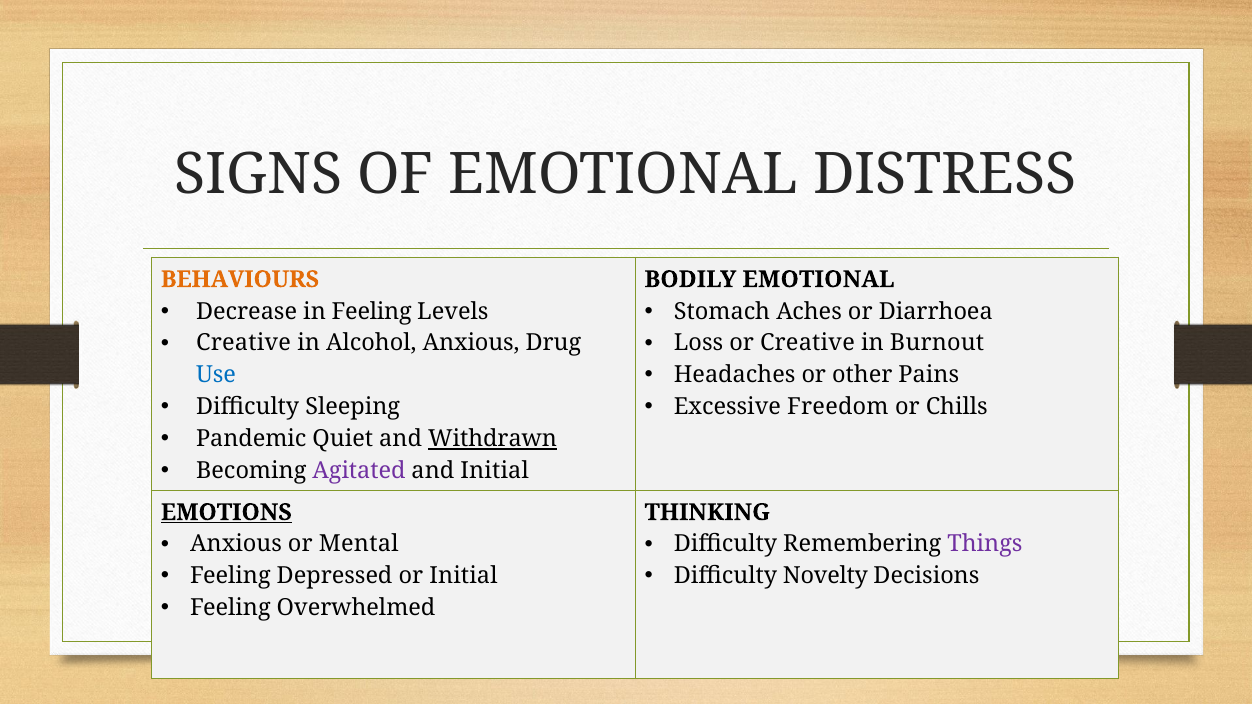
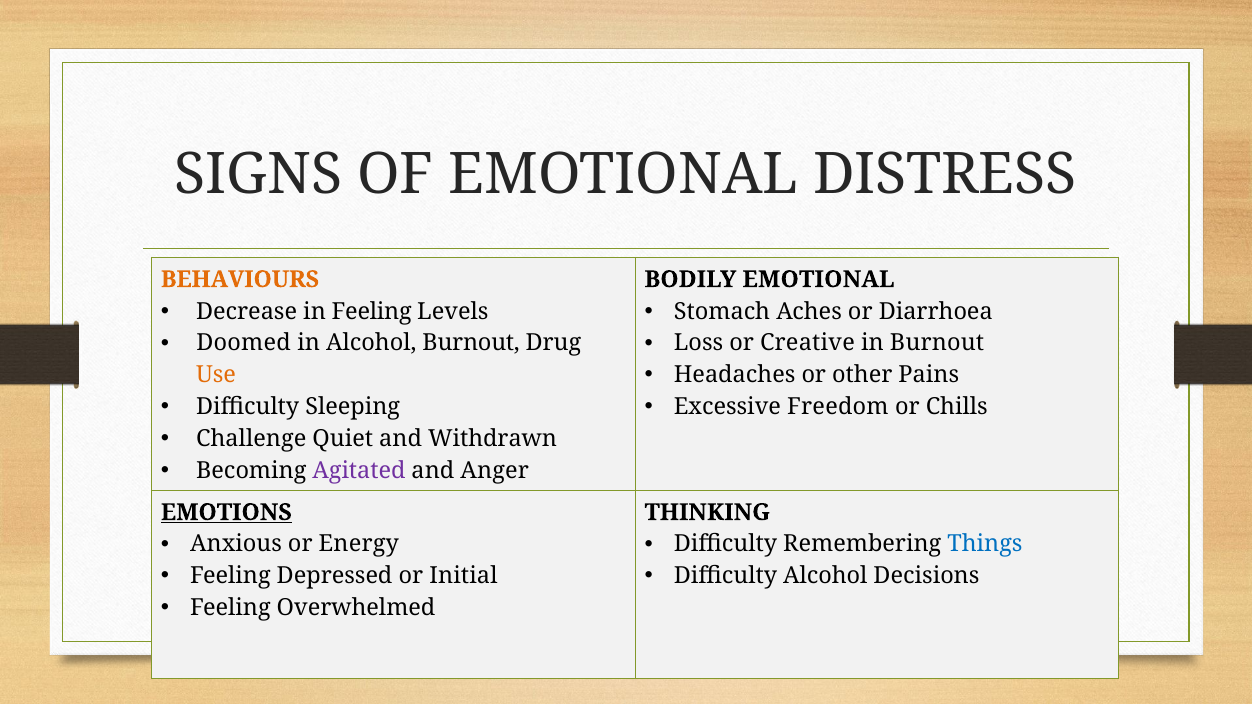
Creative at (244, 343): Creative -> Doomed
Alcohol Anxious: Anxious -> Burnout
Use colour: blue -> orange
Pandemic: Pandemic -> Challenge
Withdrawn underline: present -> none
and Initial: Initial -> Anger
Mental: Mental -> Energy
Things colour: purple -> blue
Difficulty Novelty: Novelty -> Alcohol
